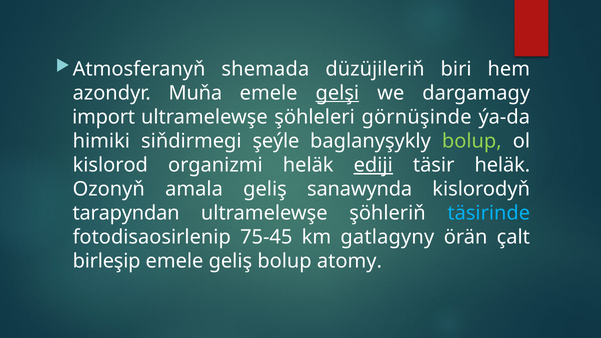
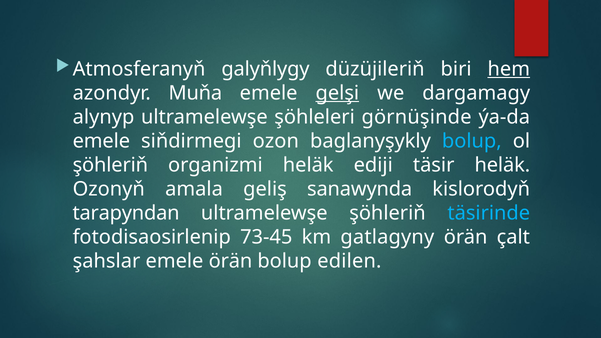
shemada: shemada -> galyňlygy
hem underline: none -> present
import: import -> alynyp
himiki at (101, 141): himiki -> emele
şeýle: şeýle -> ozon
bolup at (472, 141) colour: light green -> light blue
kislorod at (110, 165): kislorod -> şöhleriň
ediji underline: present -> none
75-45: 75-45 -> 73-45
birleşip: birleşip -> şahslar
emele geliş: geliş -> örän
atomy: atomy -> edilen
